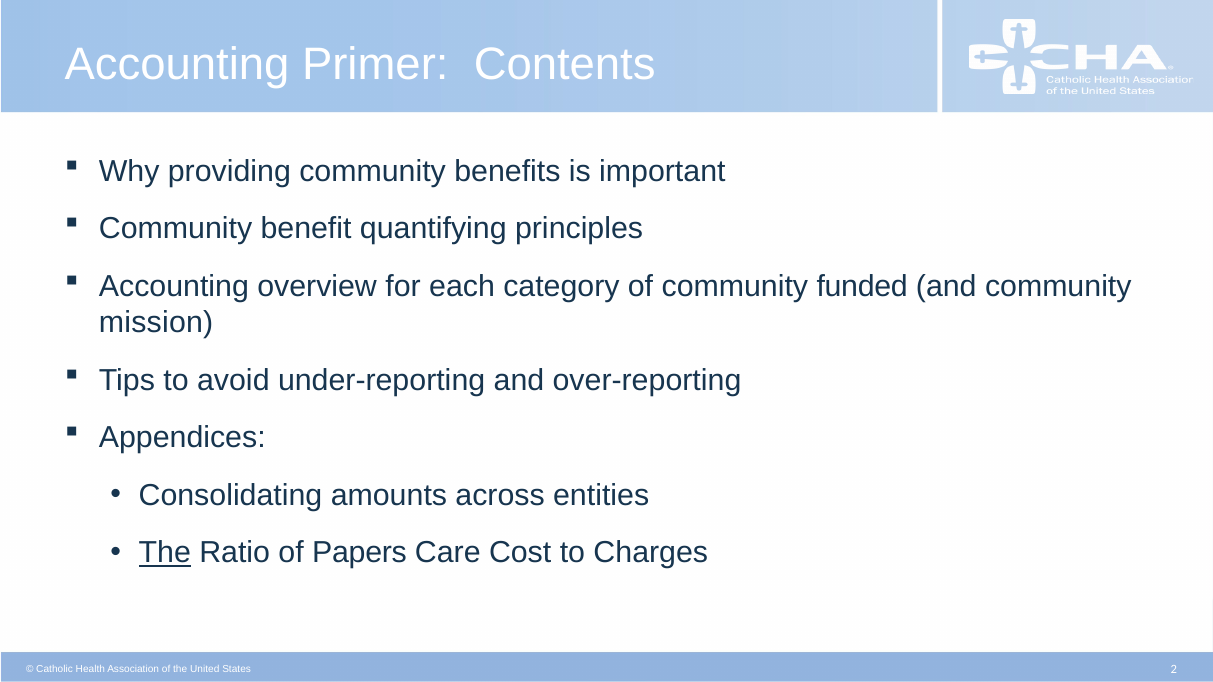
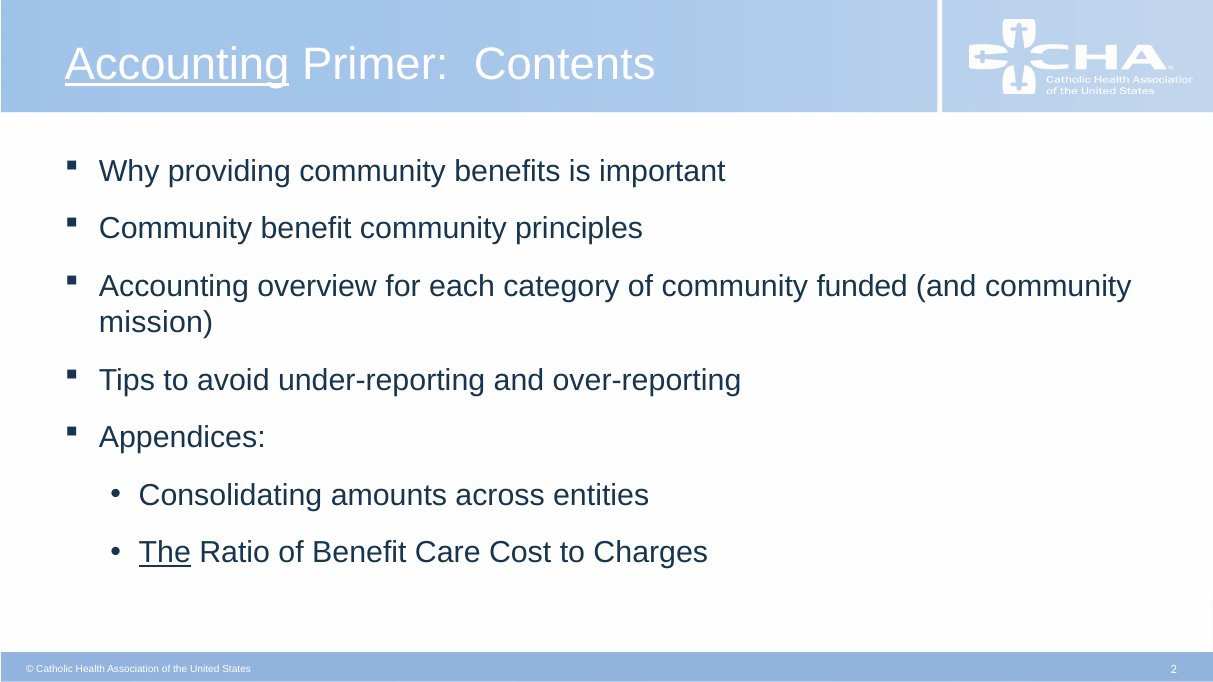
Accounting at (177, 65) underline: none -> present
benefit quantifying: quantifying -> community
of Papers: Papers -> Benefit
